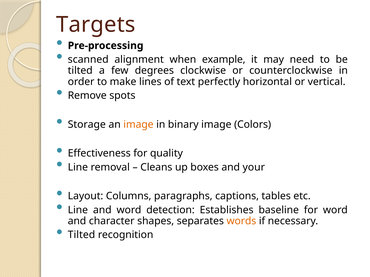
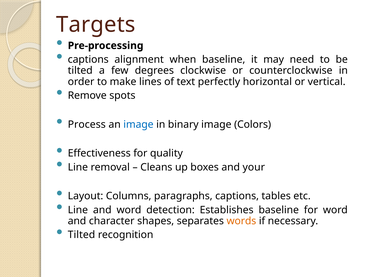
scanned at (88, 60): scanned -> captions
when example: example -> baseline
Storage: Storage -> Process
image at (138, 125) colour: orange -> blue
